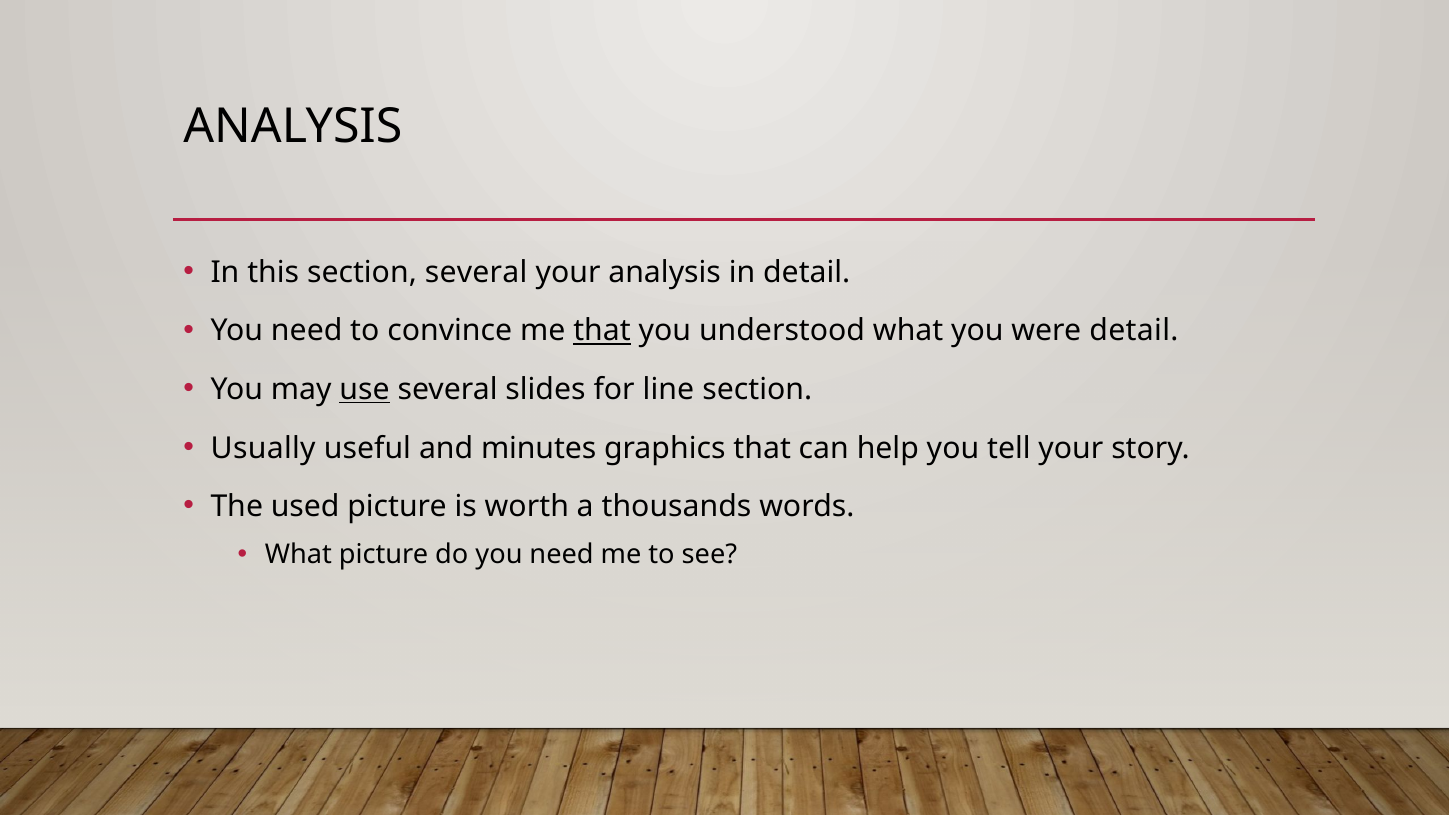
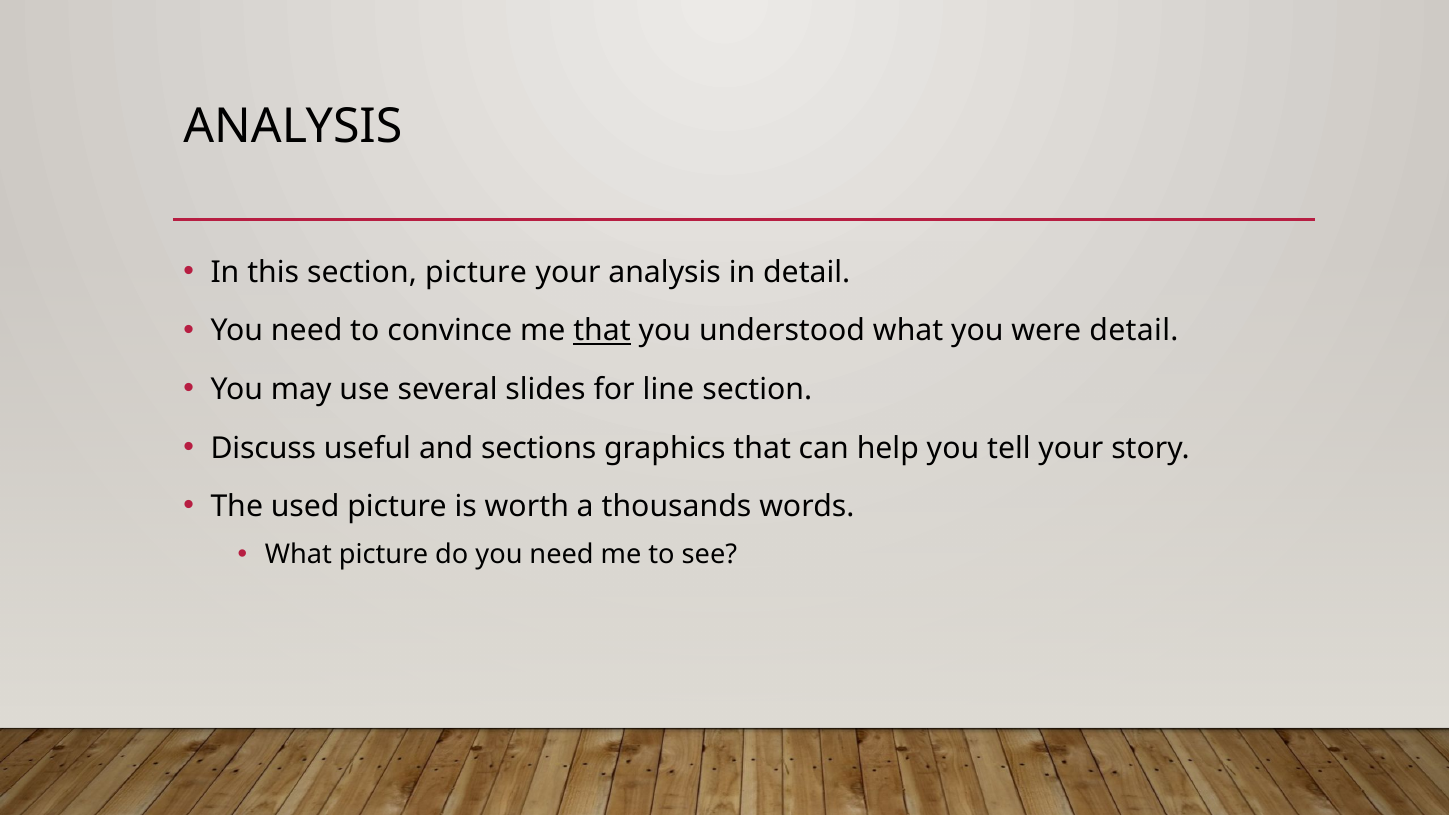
section several: several -> picture
use underline: present -> none
Usually: Usually -> Discuss
minutes: minutes -> sections
